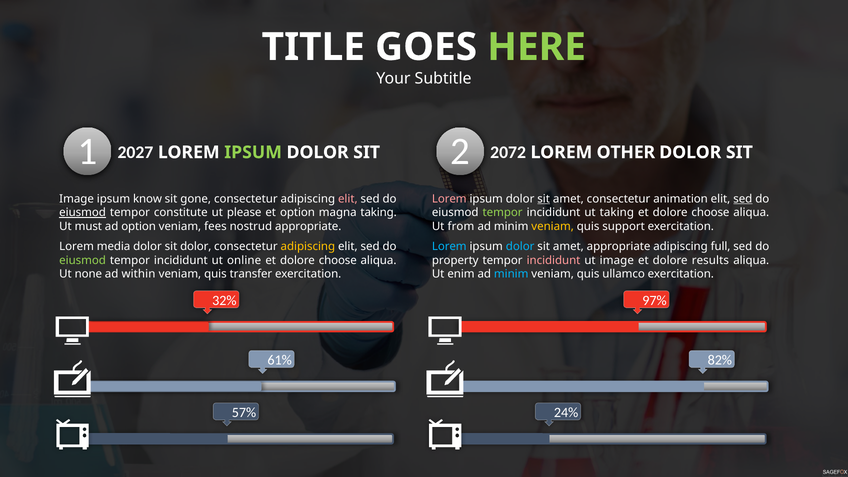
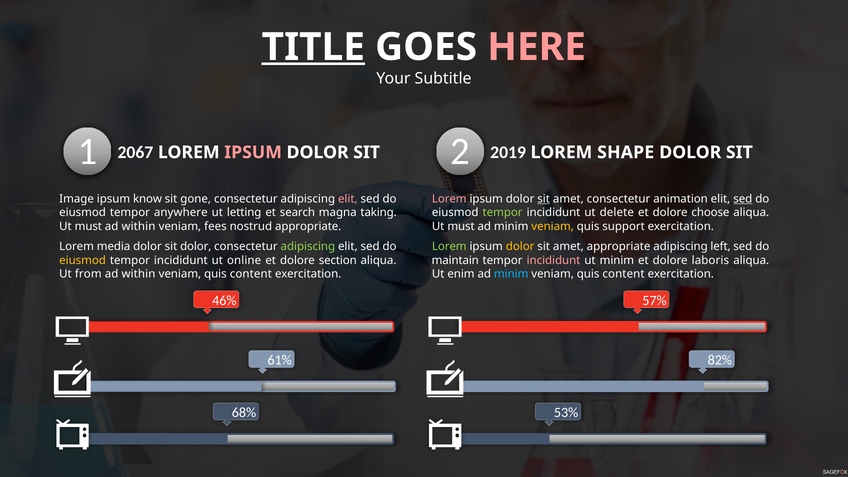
TITLE underline: none -> present
HERE colour: light green -> pink
2027: 2027 -> 2067
IPSUM at (253, 152) colour: light green -> pink
2072: 2072 -> 2019
OTHER: OTHER -> SHAPE
eiusmod at (83, 213) underline: present -> none
constitute: constitute -> anywhere
please: please -> letting
et option: option -> search
ut taking: taking -> delete
option at (139, 226): option -> within
from at (461, 226): from -> must
adipiscing at (308, 247) colour: yellow -> light green
Lorem at (449, 247) colour: light blue -> light green
dolor at (520, 247) colour: light blue -> yellow
full: full -> left
eiusmod at (83, 260) colour: light green -> yellow
choose at (338, 260): choose -> section
property: property -> maintain
ut image: image -> minim
results: results -> laboris
none: none -> from
transfer at (251, 274): transfer -> content
ullamco at (624, 274): ullamco -> content
32%: 32% -> 46%
97%: 97% -> 57%
57%: 57% -> 68%
24%: 24% -> 53%
